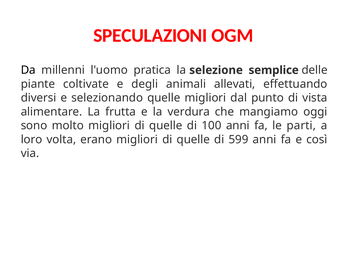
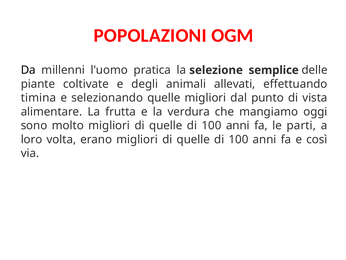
SPECULAZIONI: SPECULAZIONI -> POPOLAZIONI
diversi: diversi -> timina
599 at (238, 139): 599 -> 100
